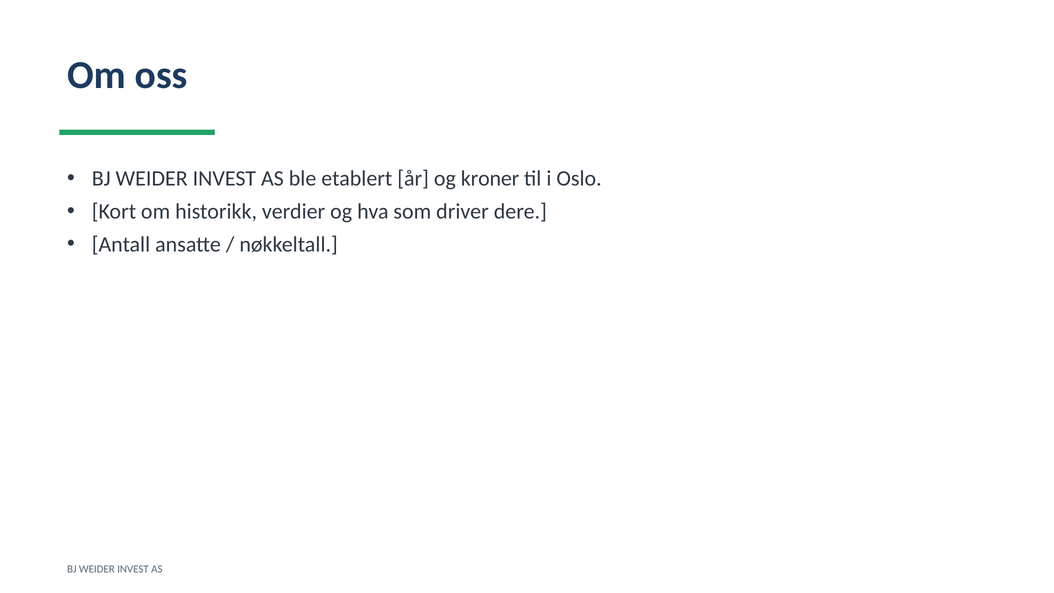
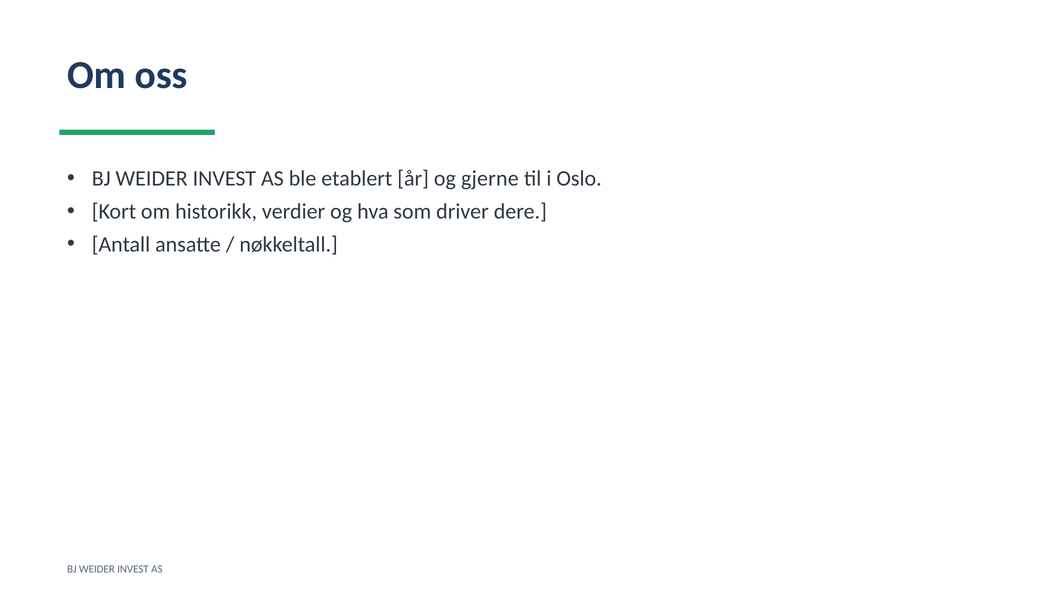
kroner: kroner -> gjerne
